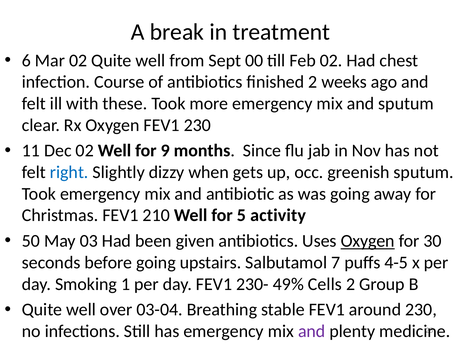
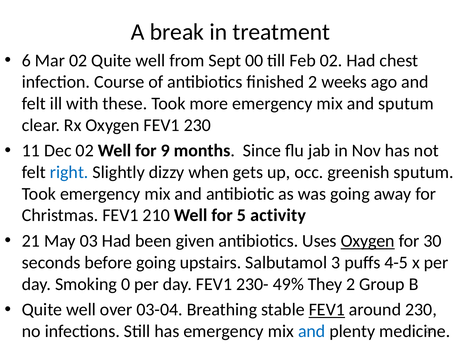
50: 50 -> 21
7: 7 -> 3
1: 1 -> 0
Cells: Cells -> They
FEV1 at (327, 310) underline: none -> present
and at (312, 331) colour: purple -> blue
